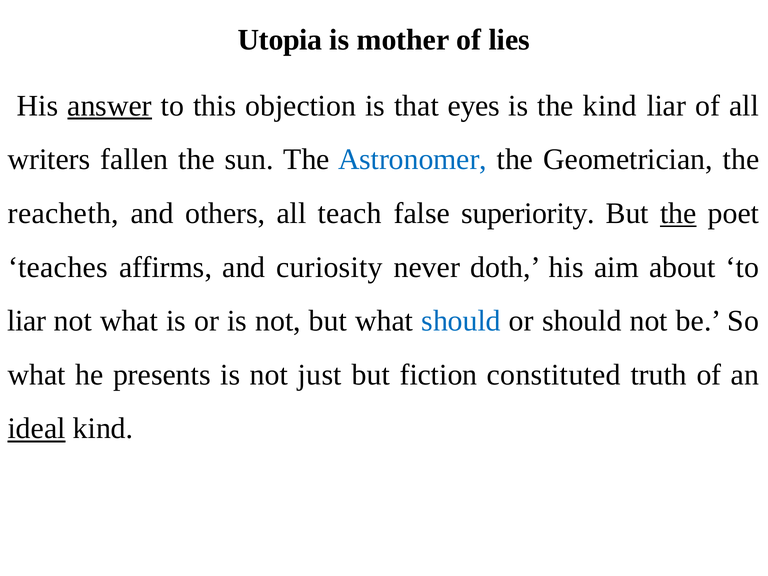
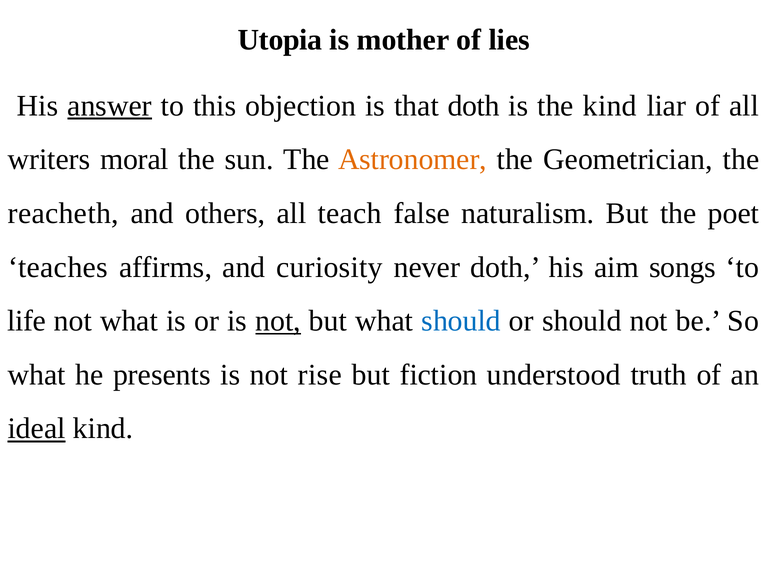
that eyes: eyes -> doth
fallen: fallen -> moral
Astronomer colour: blue -> orange
superiority: superiority -> naturalism
the at (678, 213) underline: present -> none
about: about -> songs
liar at (27, 321): liar -> life
not at (278, 321) underline: none -> present
just: just -> rise
constituted: constituted -> understood
